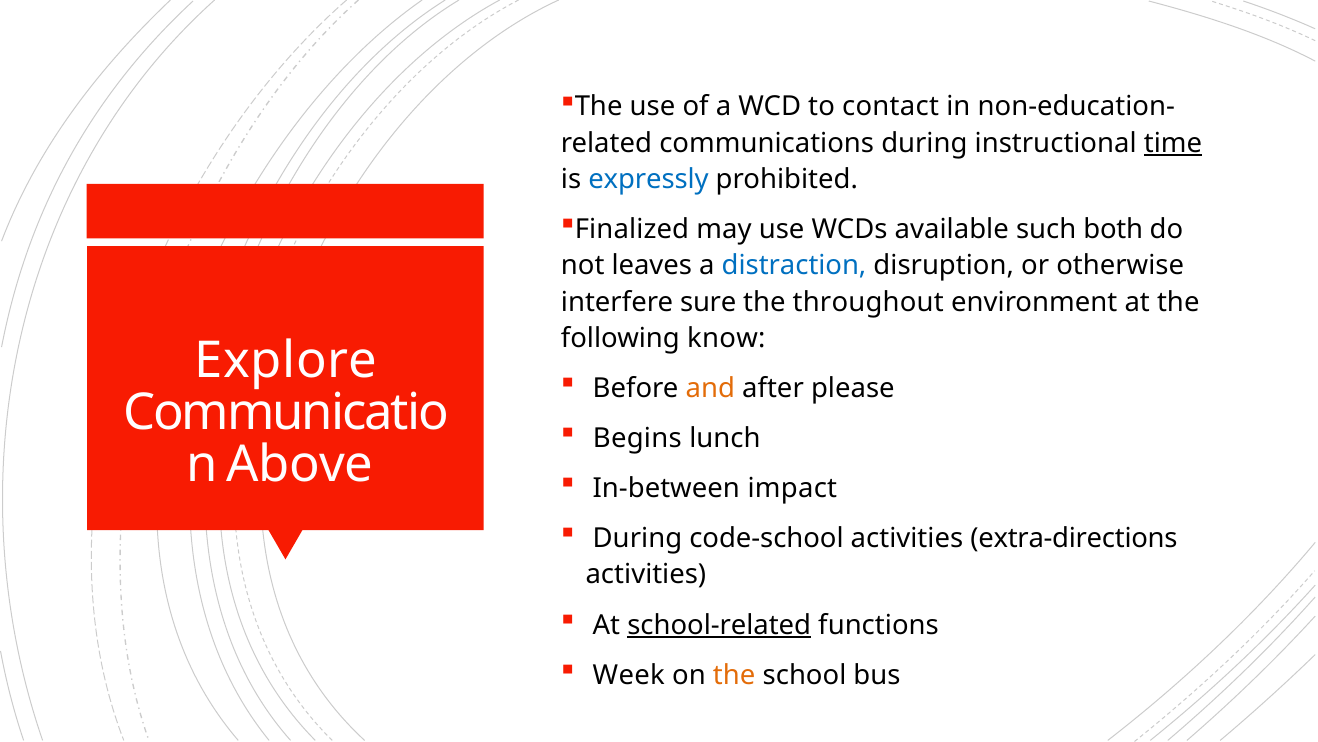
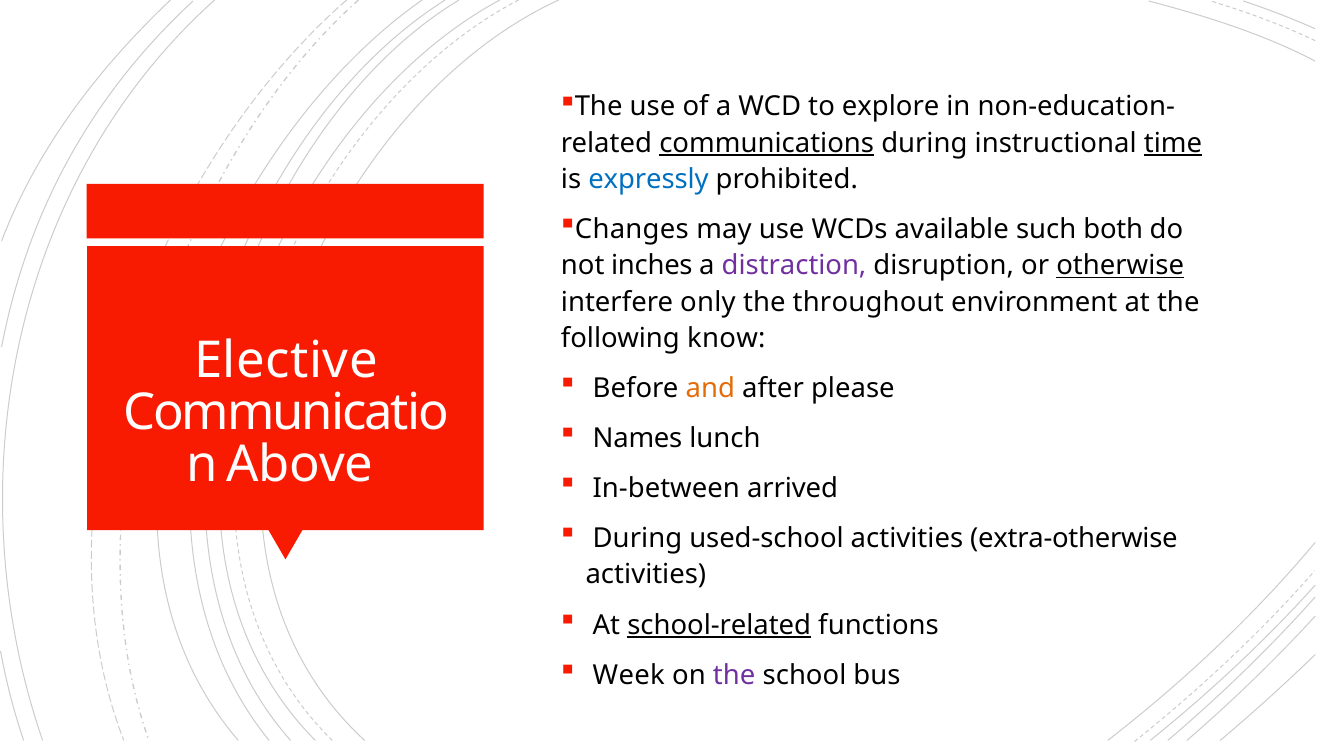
contact: contact -> explore
communications underline: none -> present
Finalized: Finalized -> Changes
leaves: leaves -> inches
distraction colour: blue -> purple
otherwise underline: none -> present
sure: sure -> only
Explore: Explore -> Elective
Begins: Begins -> Names
impact: impact -> arrived
code-school: code-school -> used-school
extra-directions: extra-directions -> extra-otherwise
the at (734, 674) colour: orange -> purple
